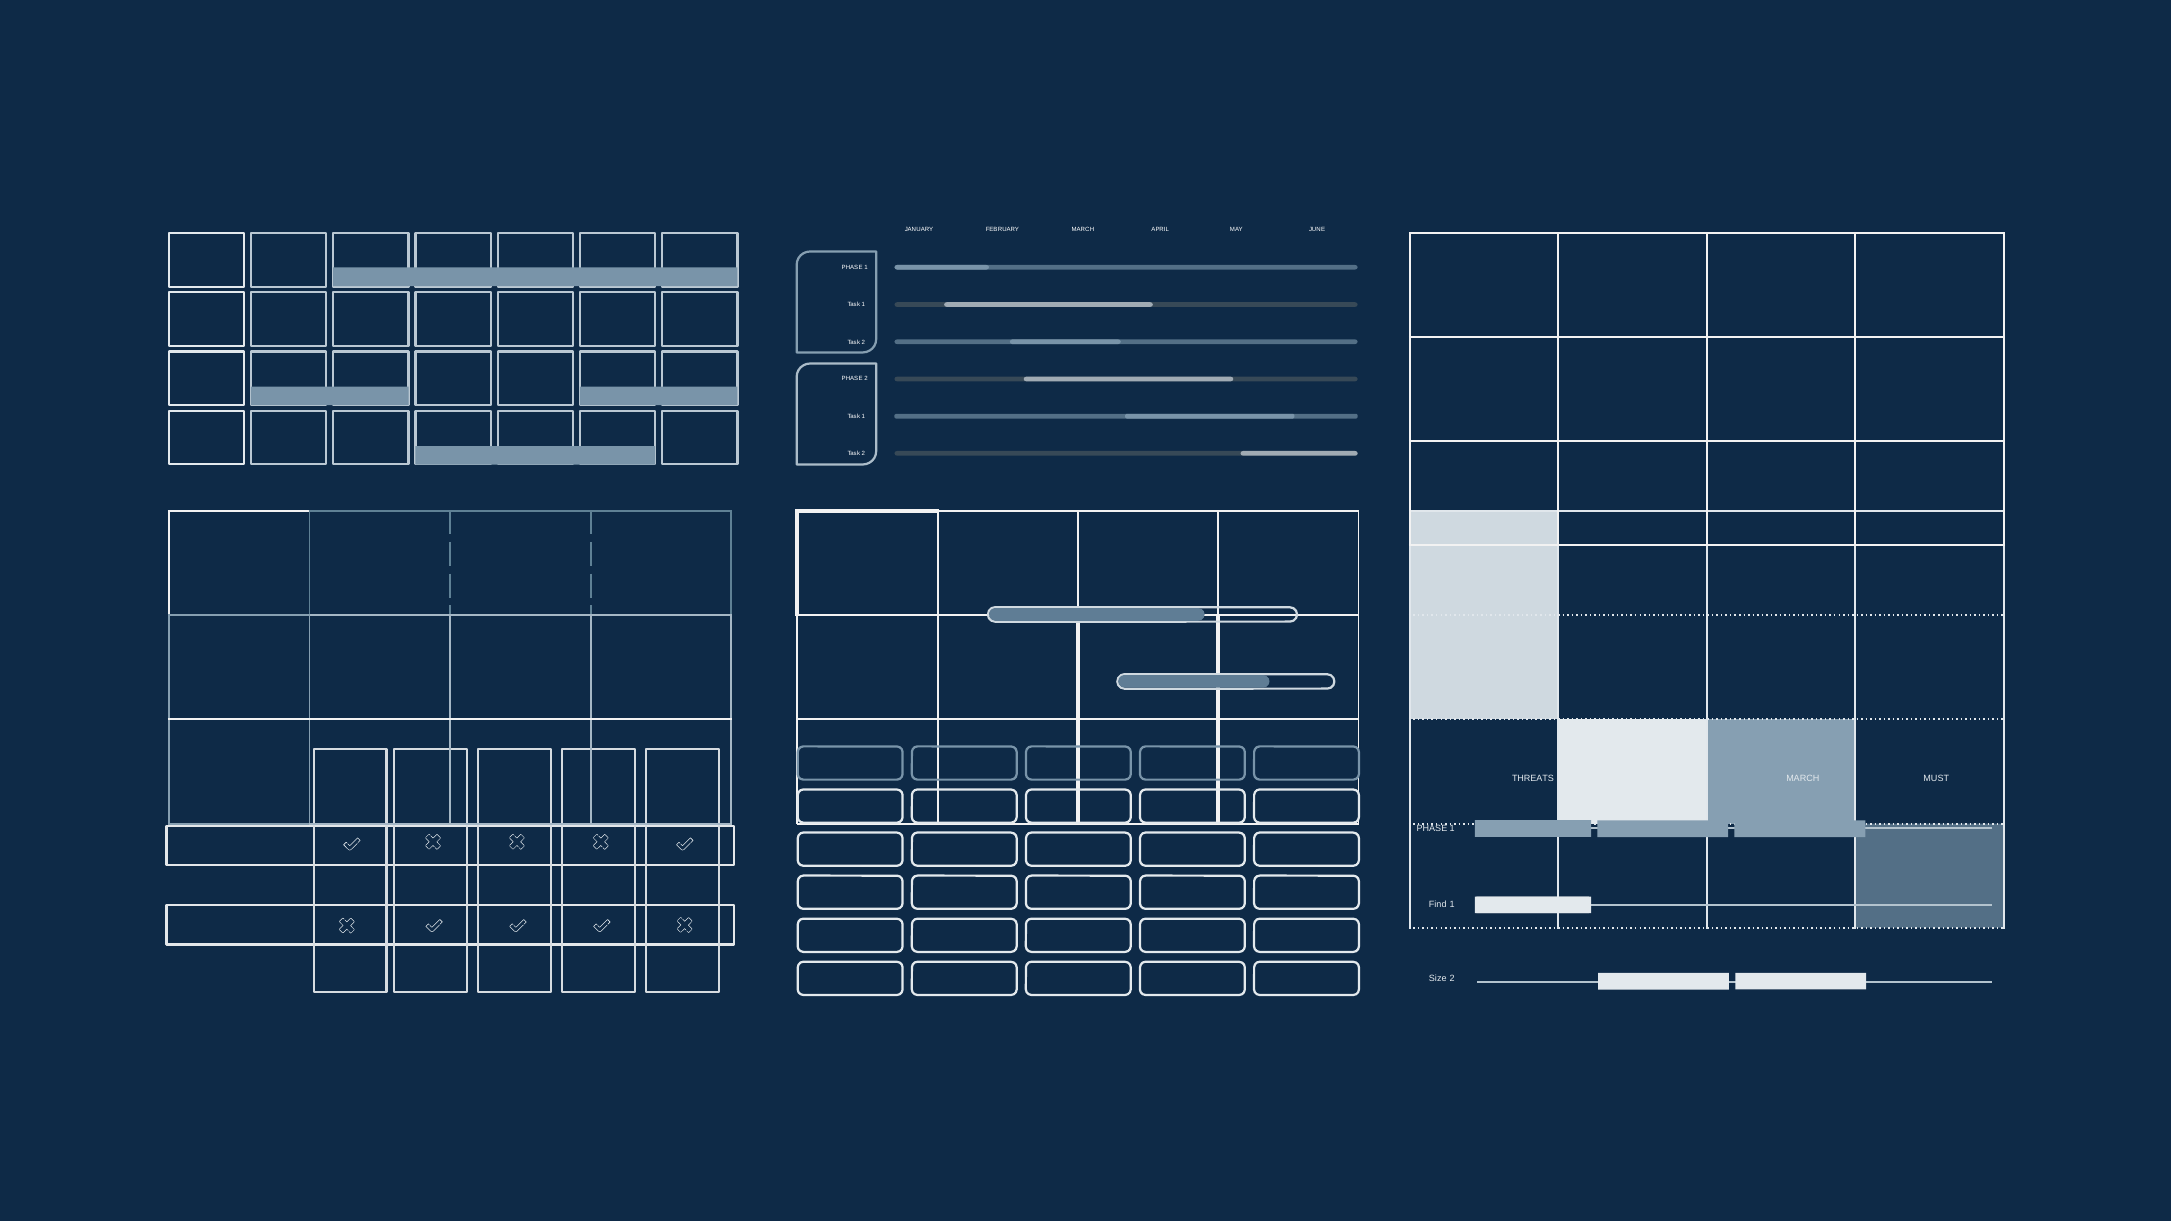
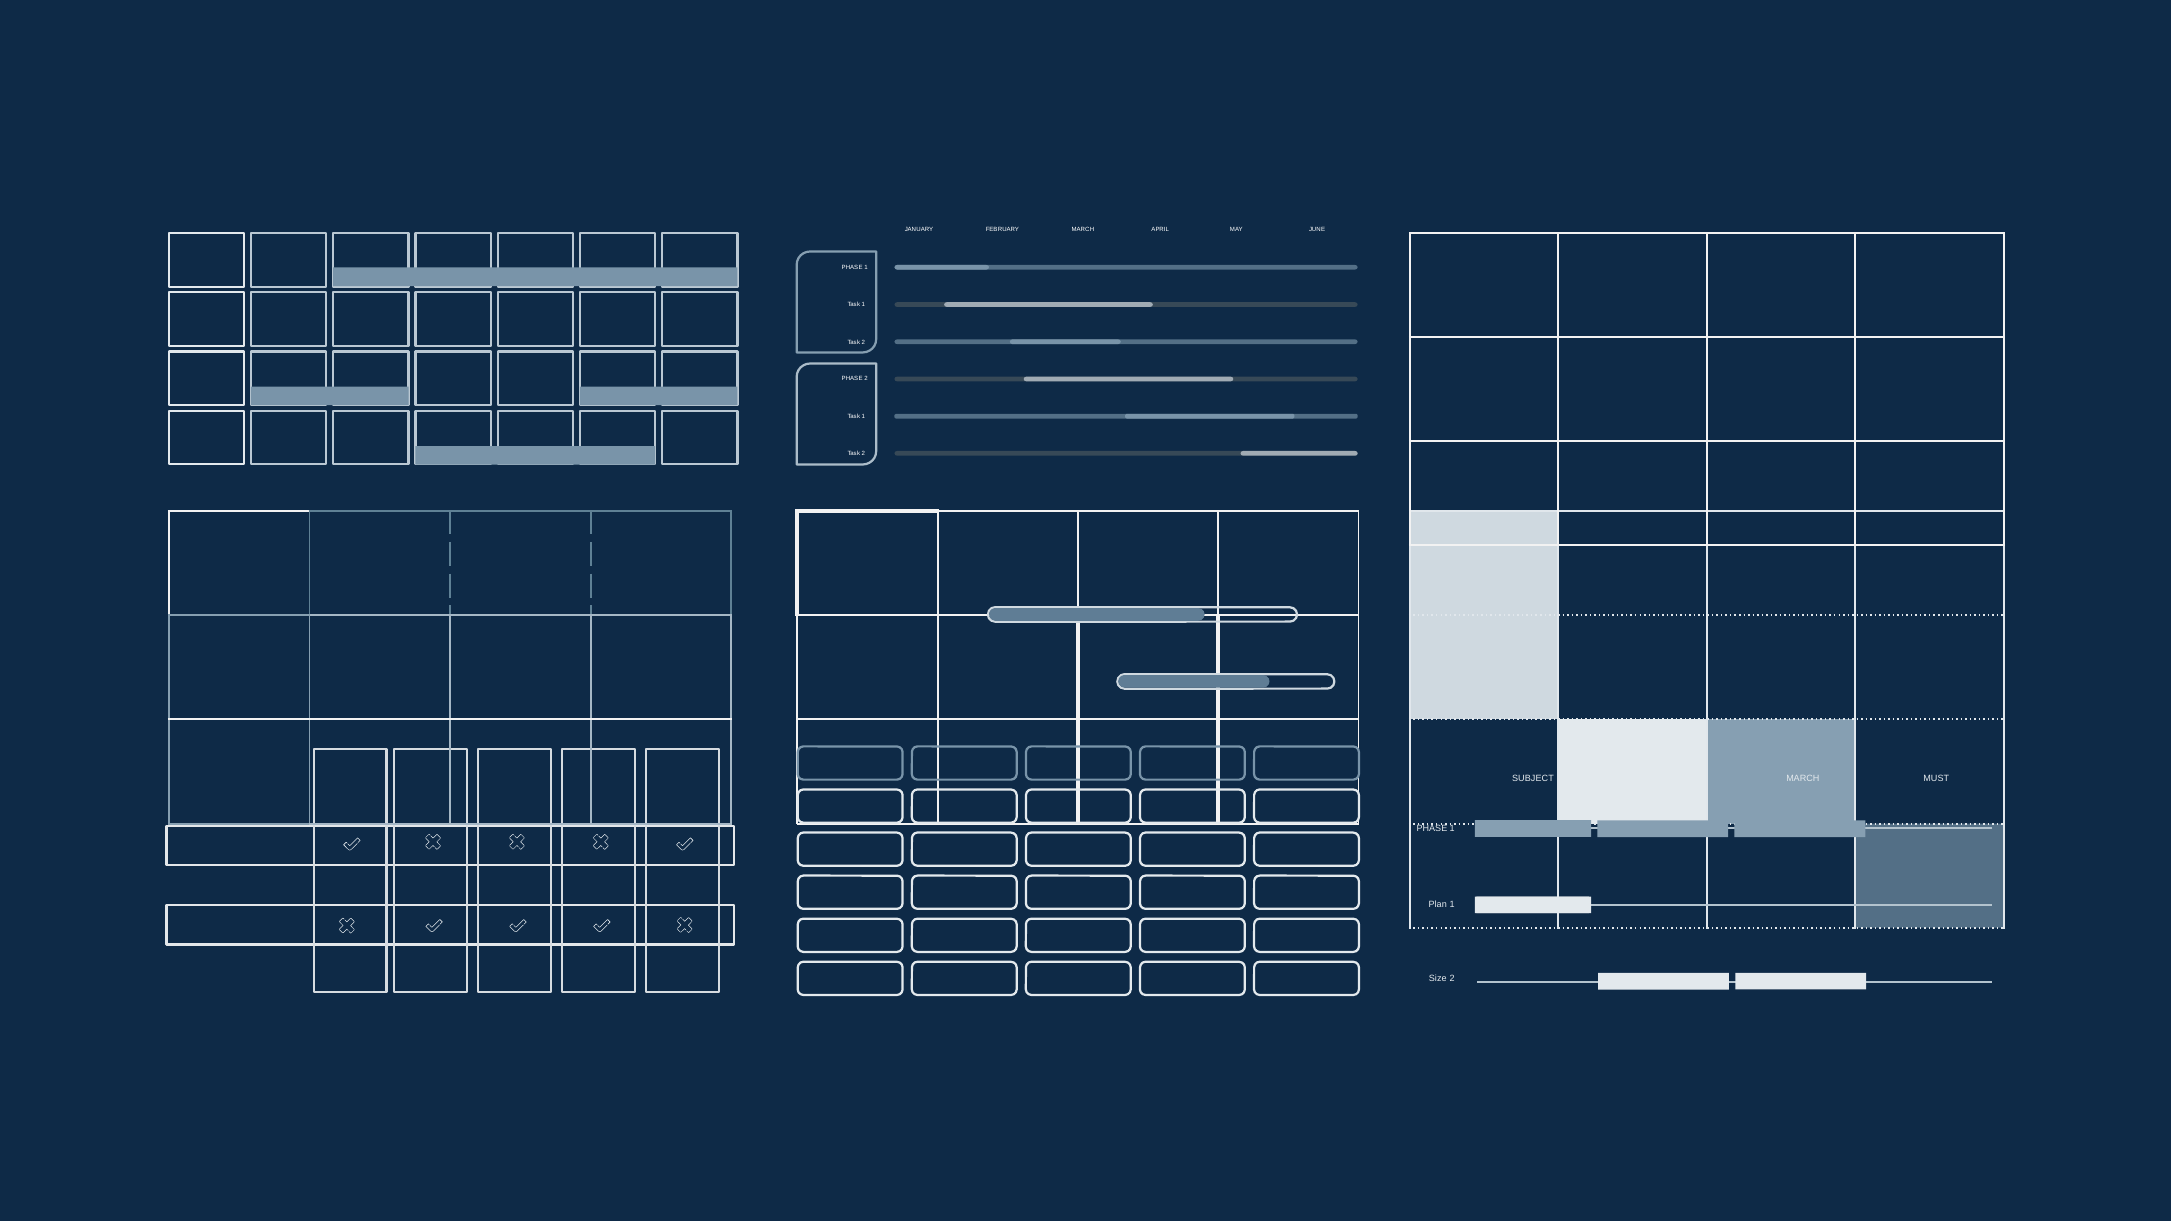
THREATS: THREATS -> SUBJECT
Find: Find -> Plan
